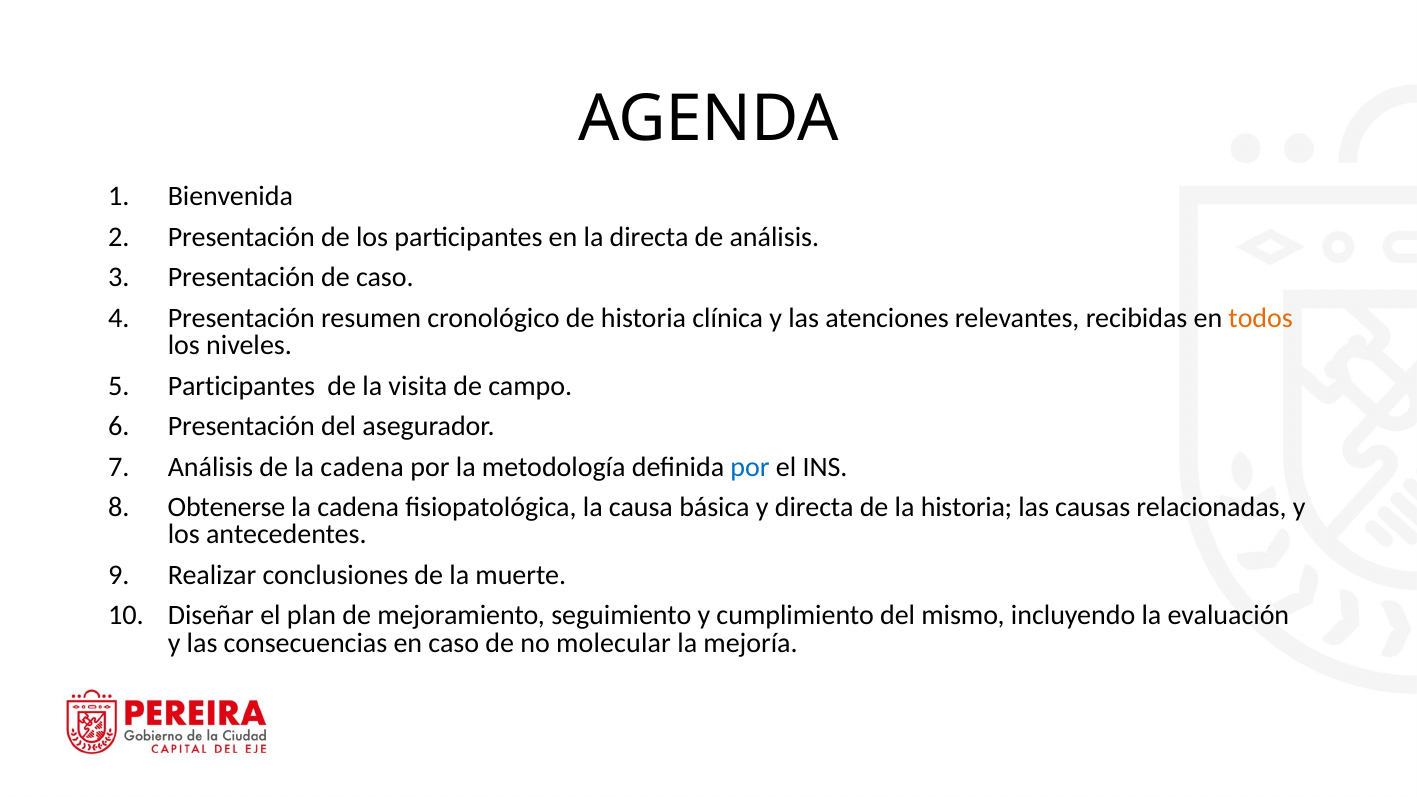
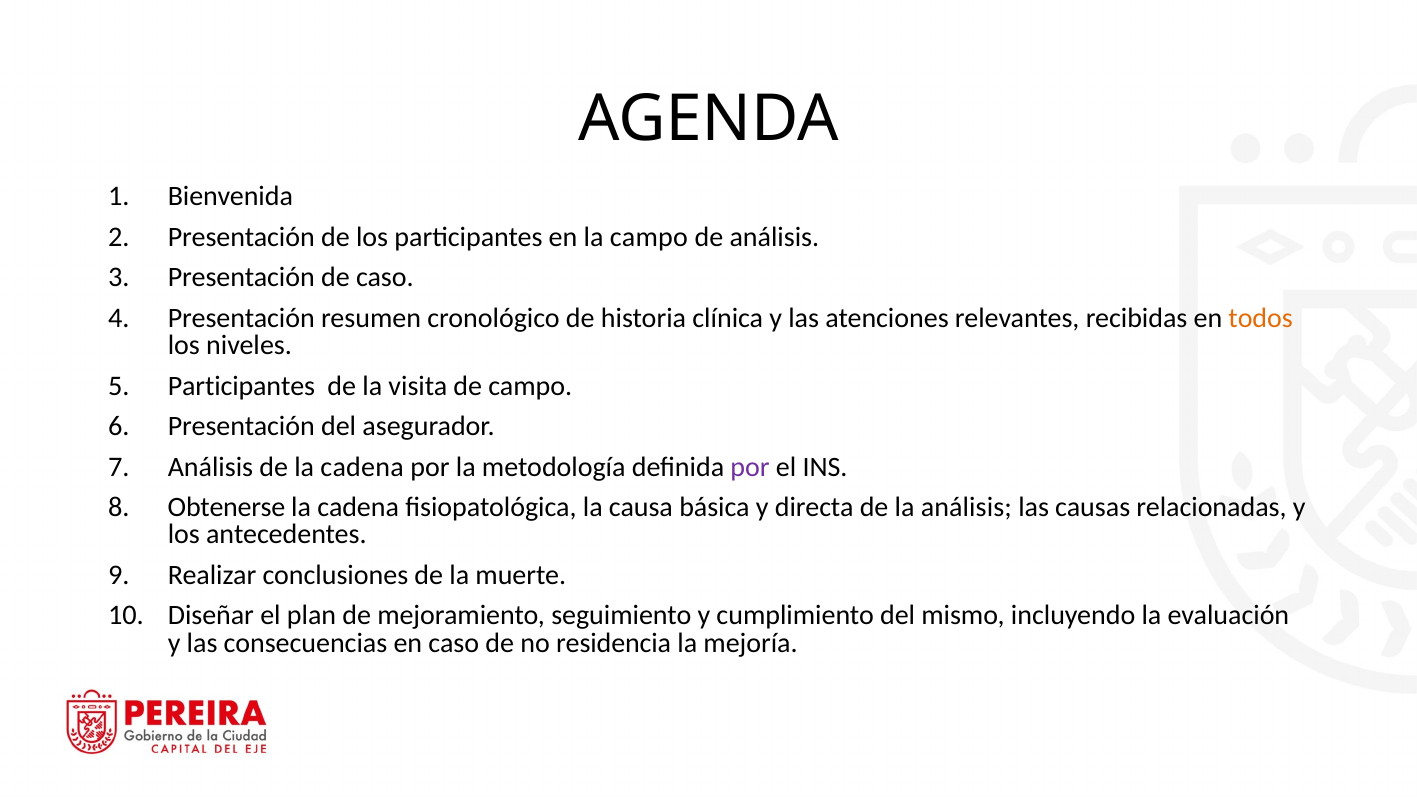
la directa: directa -> campo
por at (750, 467) colour: blue -> purple
la historia: historia -> análisis
molecular: molecular -> residencia
